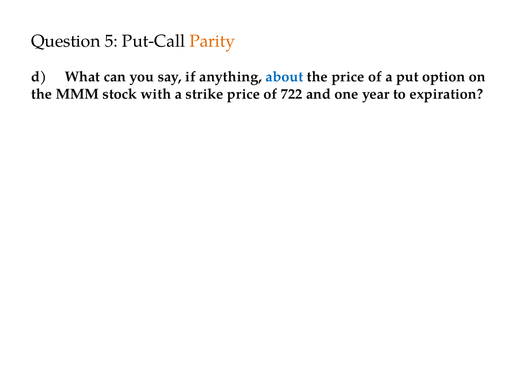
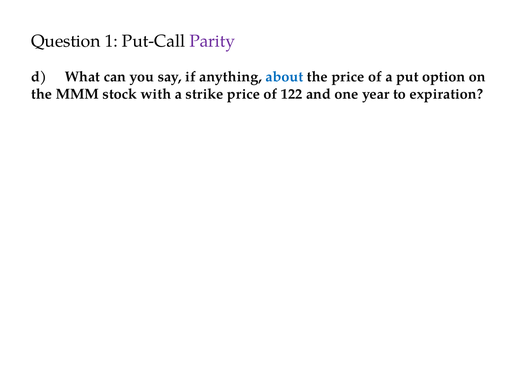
5: 5 -> 1
Parity colour: orange -> purple
722: 722 -> 122
